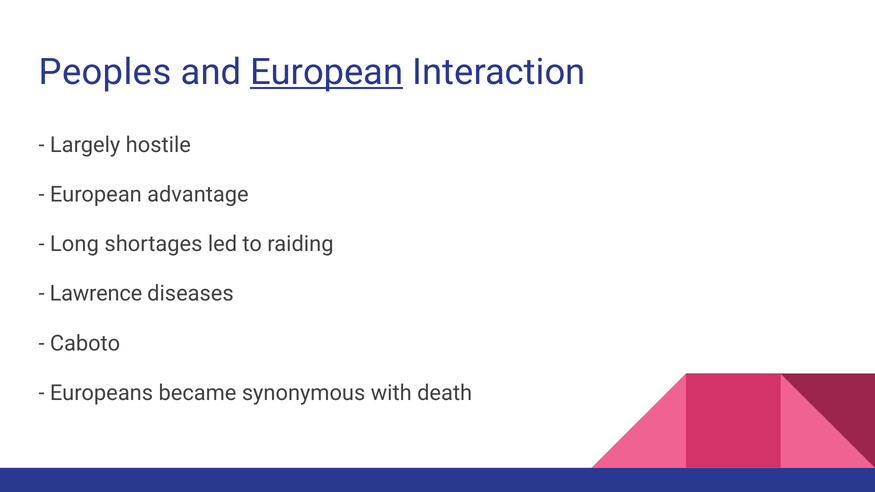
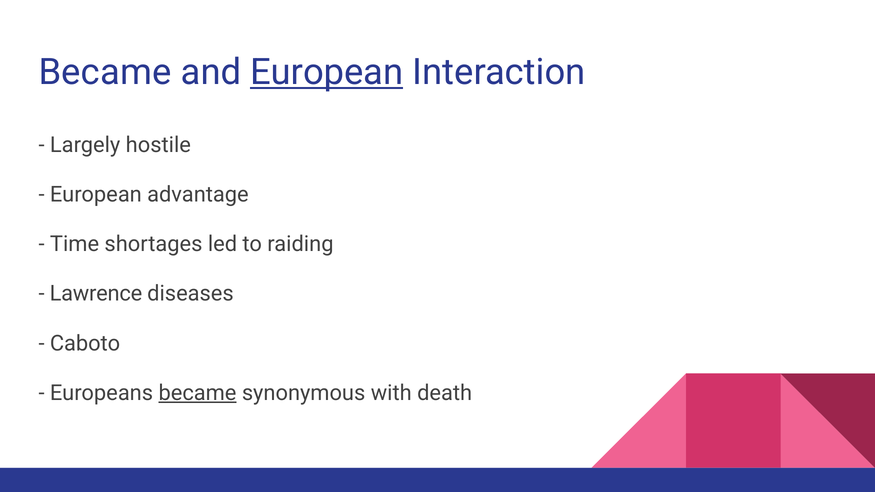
Peoples at (105, 72): Peoples -> Became
Long: Long -> Time
became at (197, 393) underline: none -> present
